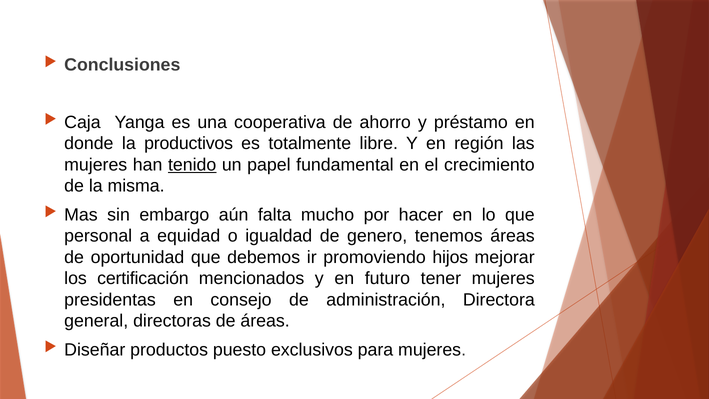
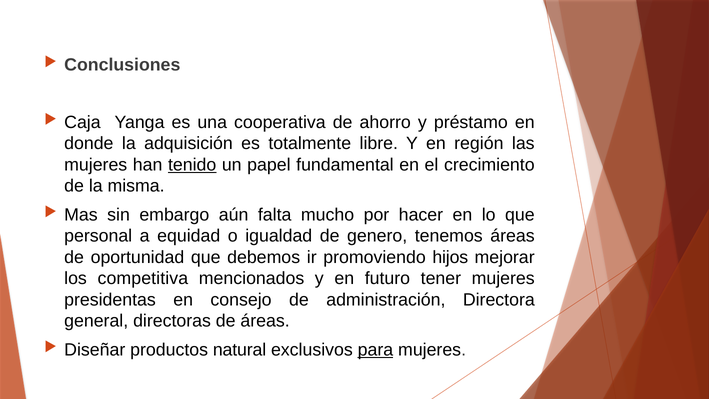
productivos: productivos -> adquisición
certificación: certificación -> competitiva
puesto: puesto -> natural
para underline: none -> present
